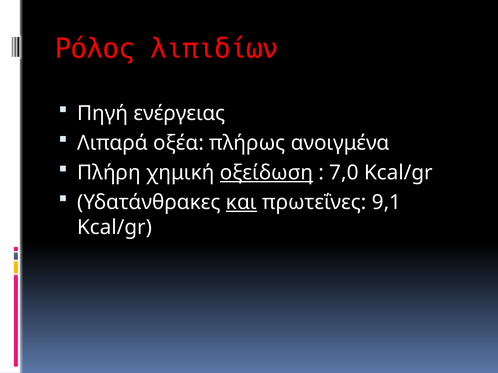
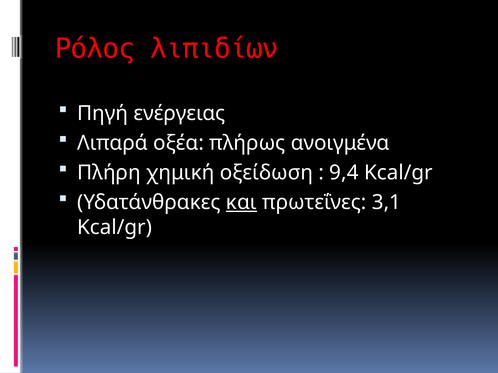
οξείδωση underline: present -> none
7,0: 7,0 -> 9,4
9,1: 9,1 -> 3,1
